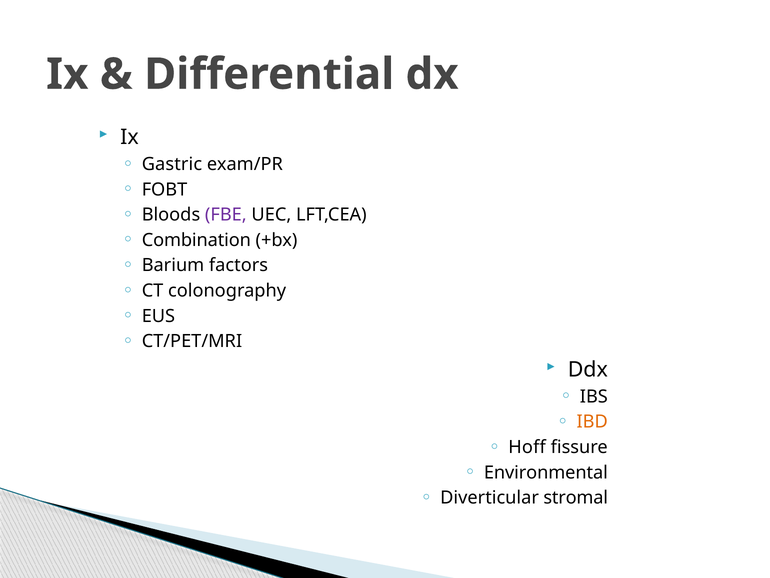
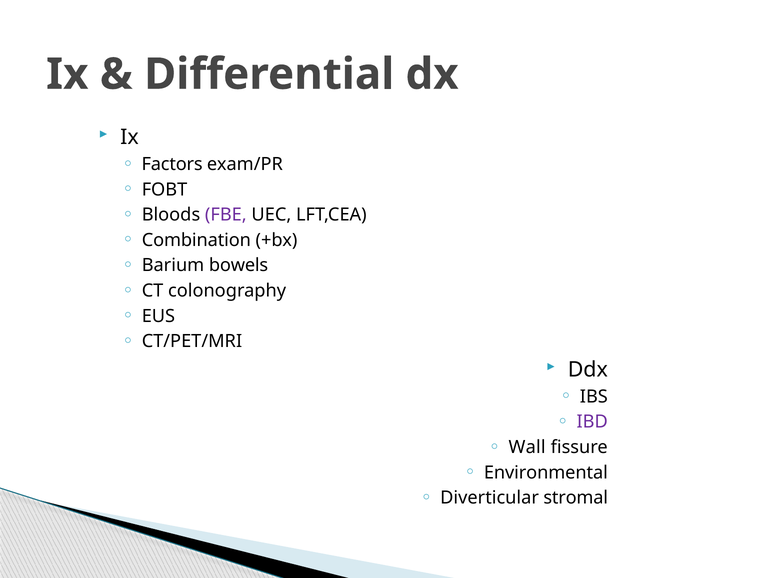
Gastric: Gastric -> Factors
factors: factors -> bowels
IBD colour: orange -> purple
Hoff: Hoff -> Wall
